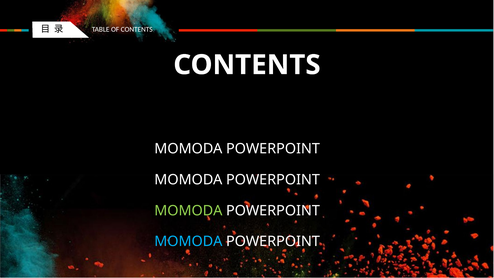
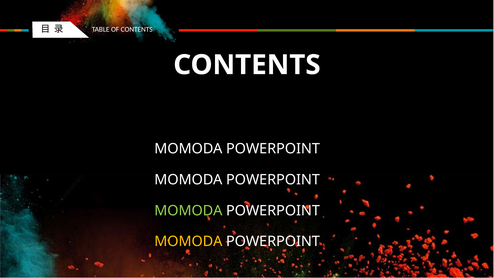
MOMODA at (188, 241) colour: light blue -> yellow
